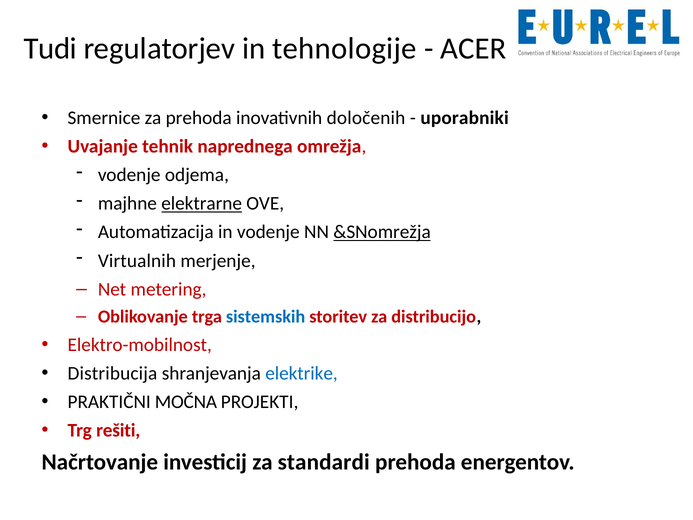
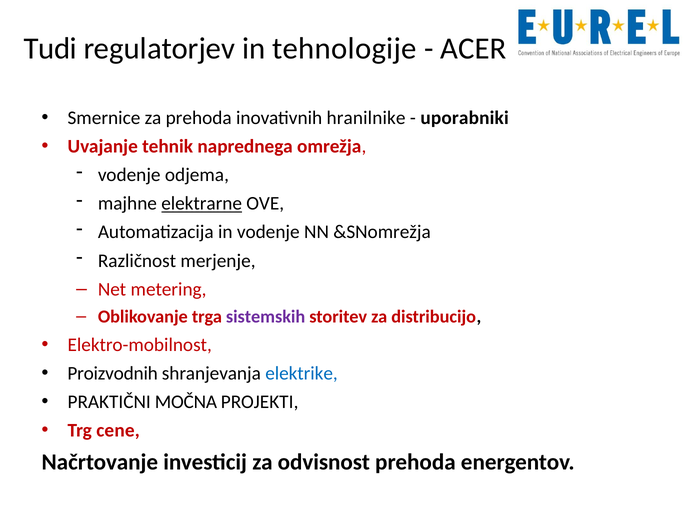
določenih: določenih -> hranilnike
&SNomrežja underline: present -> none
Virtualnih: Virtualnih -> Različnost
sistemskih colour: blue -> purple
Distribucija: Distribucija -> Proizvodnih
rešiti: rešiti -> cene
standardi: standardi -> odvisnost
